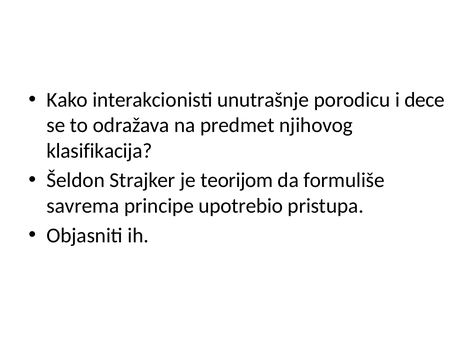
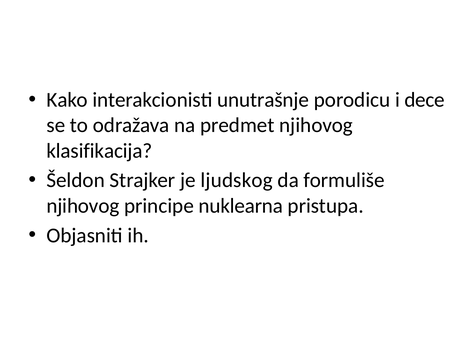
teorijom: teorijom -> ljudskog
savrema at (83, 206): savrema -> njihovog
upotrebio: upotrebio -> nuklearna
